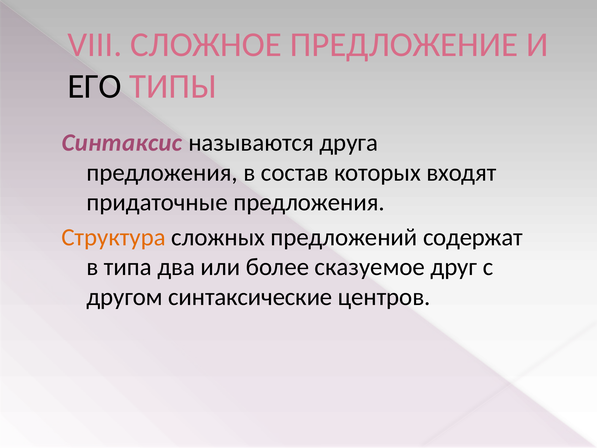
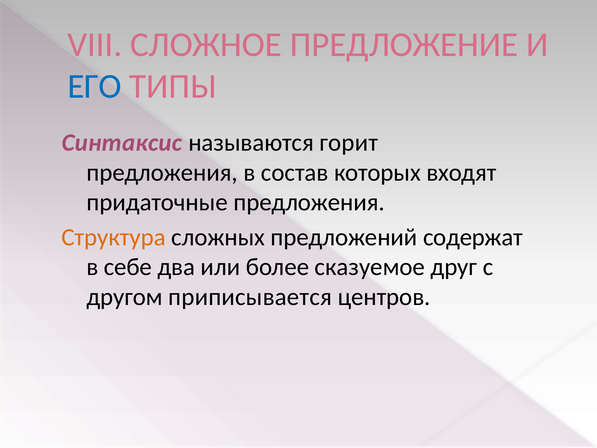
ЕГО colour: black -> blue
друга: друга -> горит
типа: типа -> себе
синтаксические: синтаксические -> приписывается
